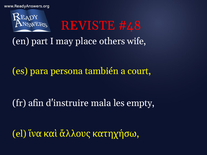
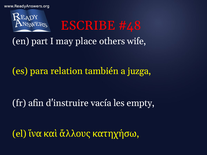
REVISTE: REVISTE -> ESCRIBE
persona: persona -> relation
court: court -> juzga
mala: mala -> vacía
